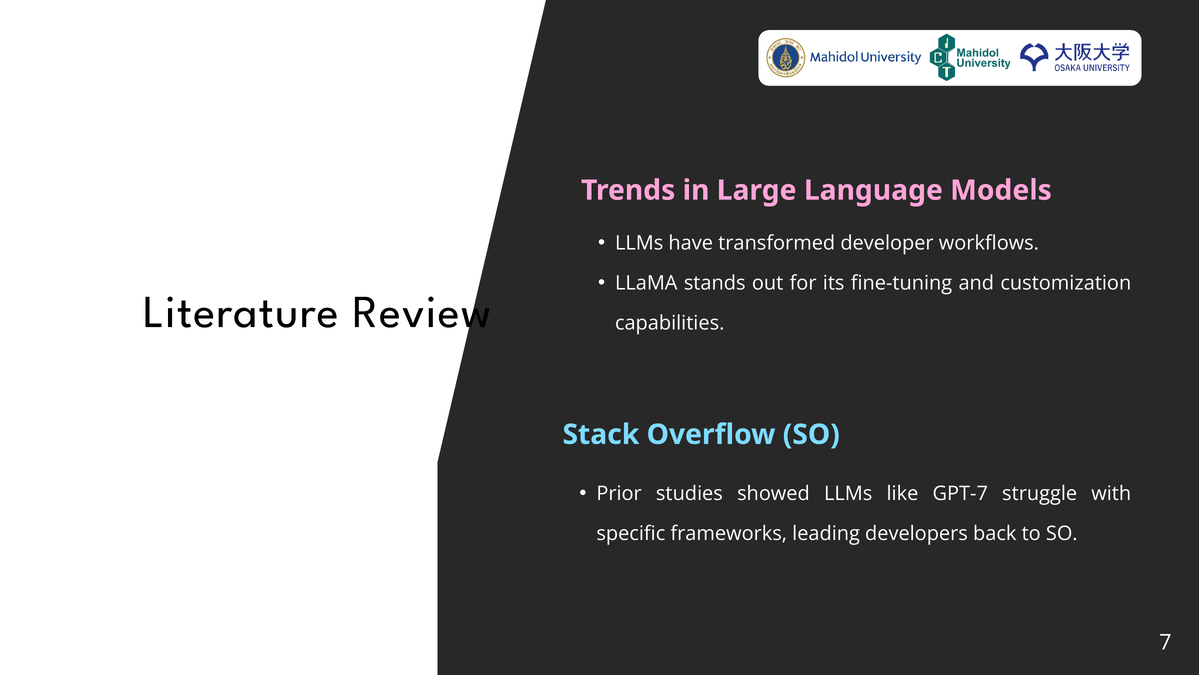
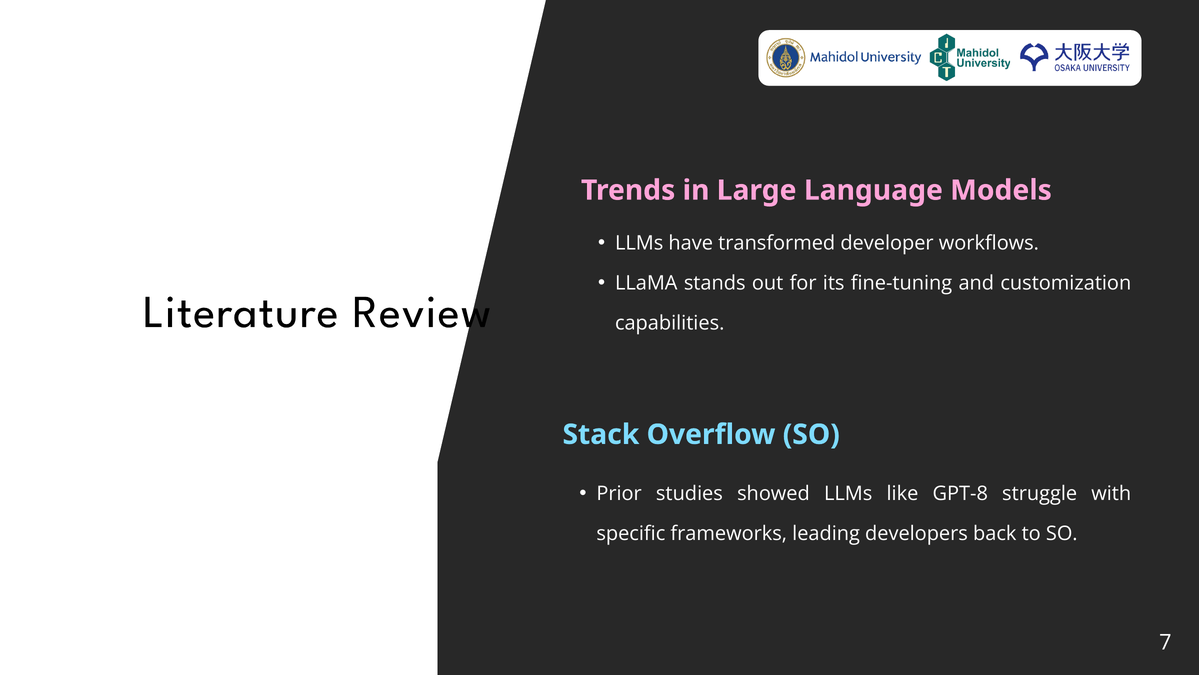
GPT-7: GPT-7 -> GPT-8
